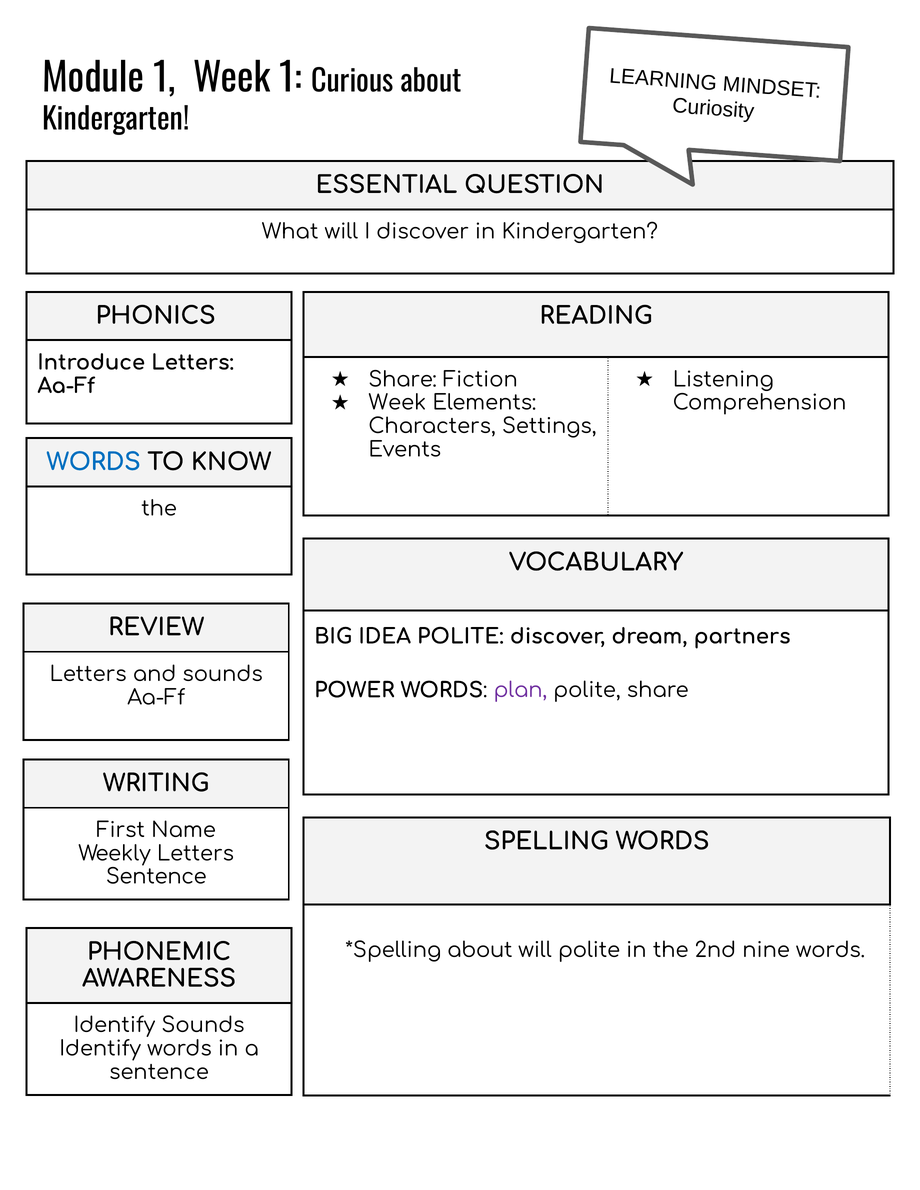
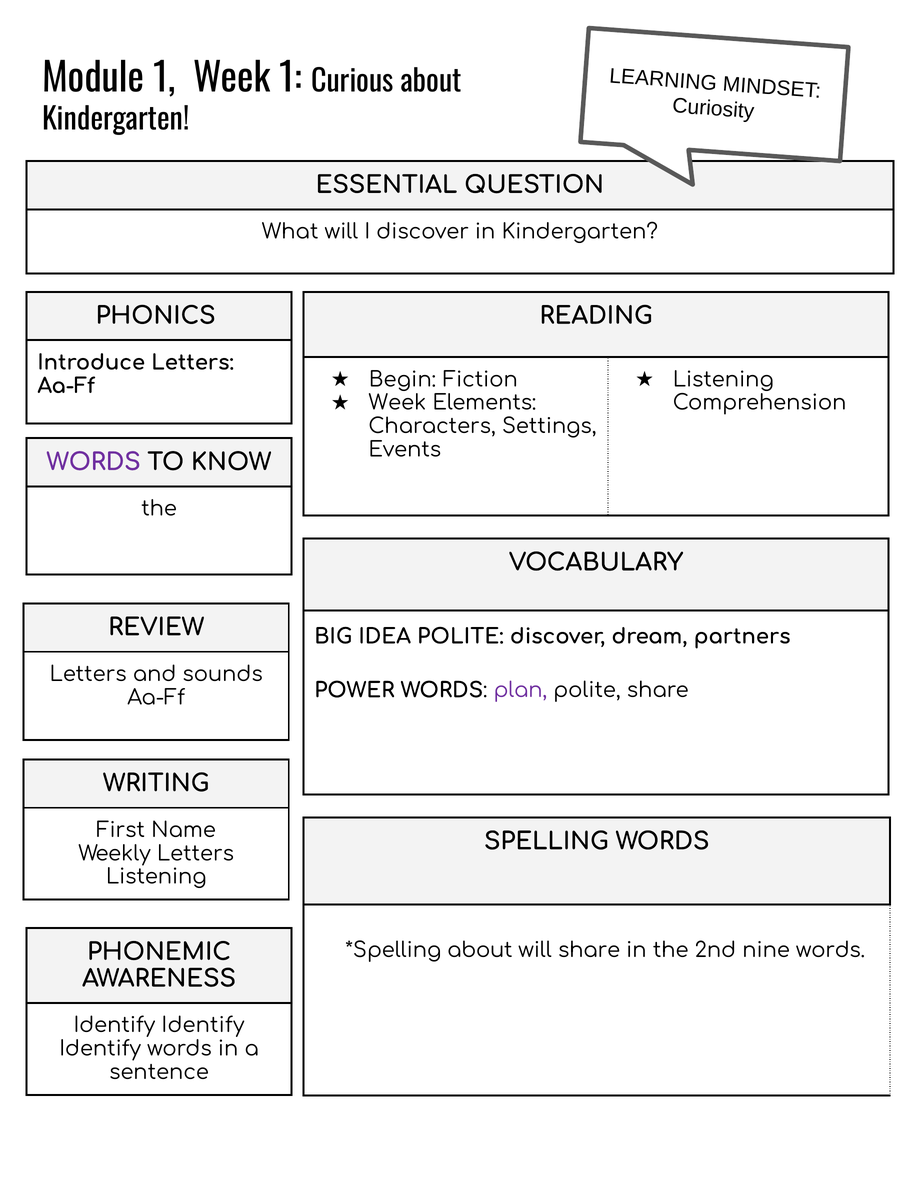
Share at (403, 380): Share -> Begin
WORDS at (94, 462) colour: blue -> purple
Sentence at (156, 877): Sentence -> Listening
will polite: polite -> share
Sounds at (203, 1026): Sounds -> Identify
